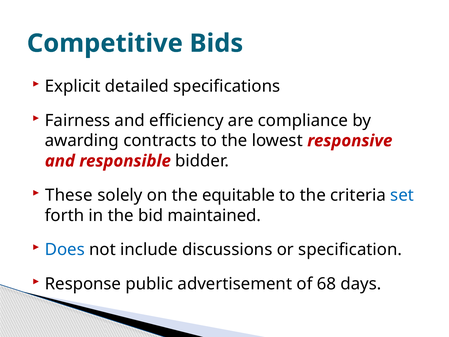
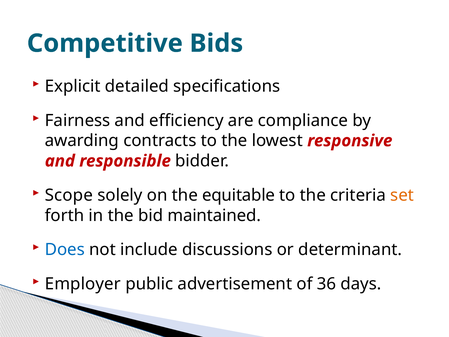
These: These -> Scope
set colour: blue -> orange
specification: specification -> determinant
Response: Response -> Employer
68: 68 -> 36
